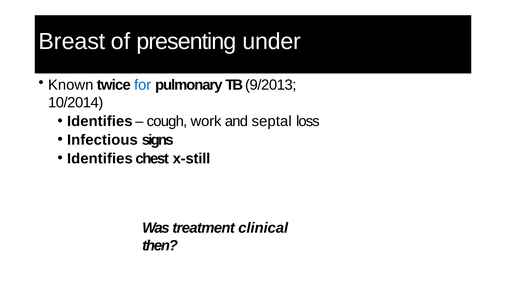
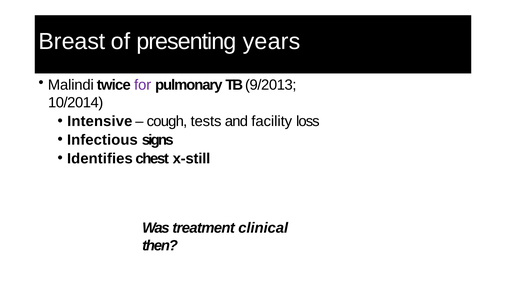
under: under -> years
Known: Known -> Malindi
for colour: blue -> purple
Identifies at (100, 121): Identifies -> Intensive
work: work -> tests
septal: septal -> facility
